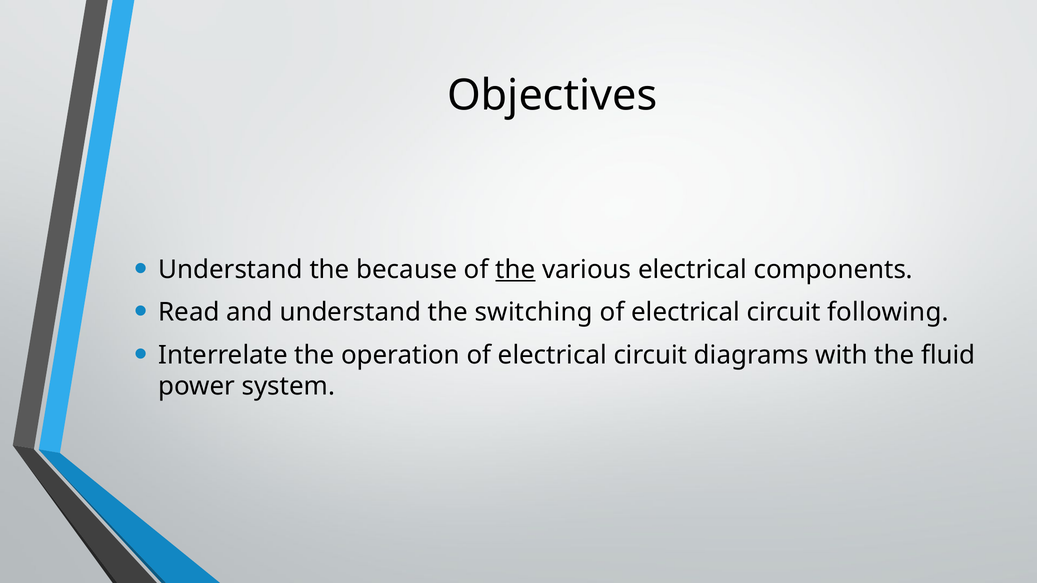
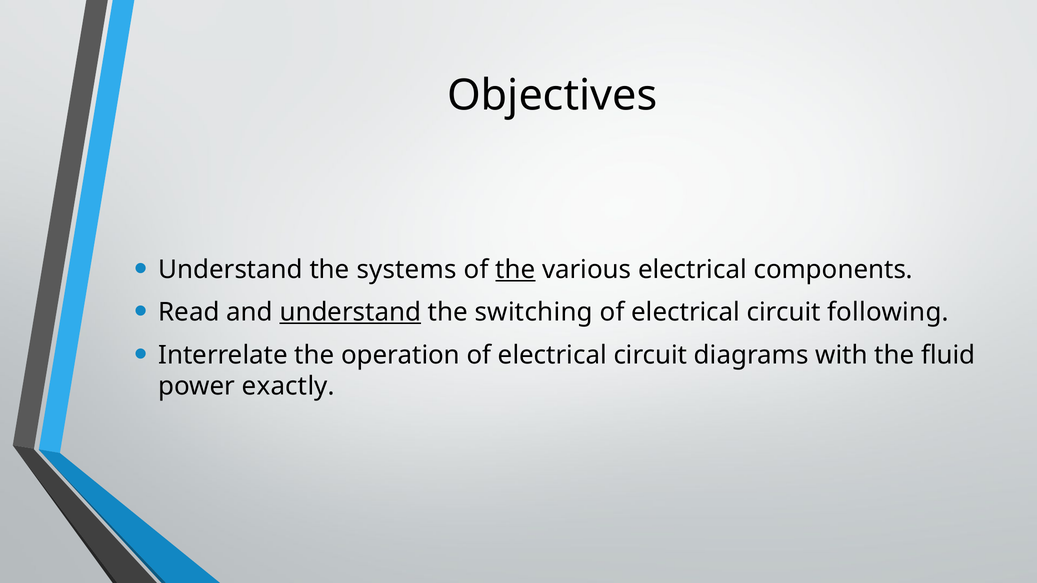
because: because -> systems
understand at (350, 312) underline: none -> present
system: system -> exactly
